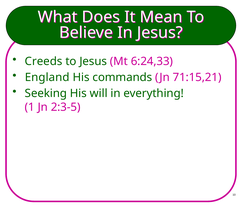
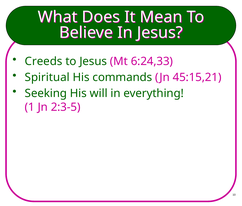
England: England -> Spiritual
71:15,21: 71:15,21 -> 45:15,21
